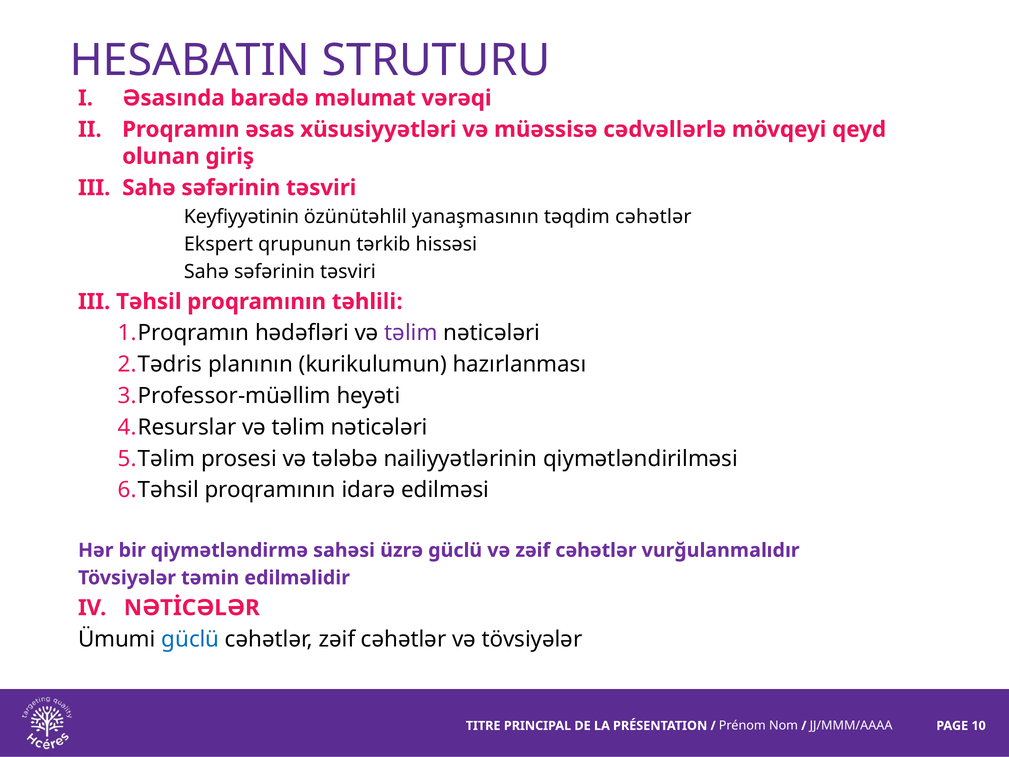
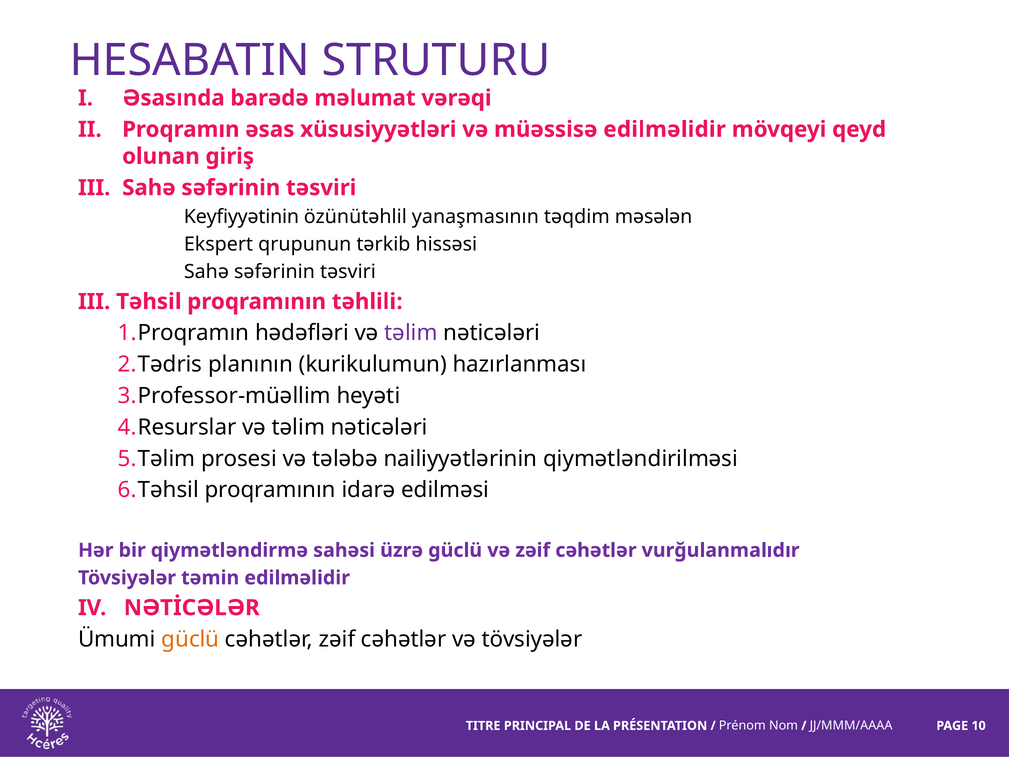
müəssisə cədvəllərlə: cədvəllərlə -> edilməlidir
təqdim cəhətlər: cəhətlər -> məsələn
güclü at (190, 639) colour: blue -> orange
